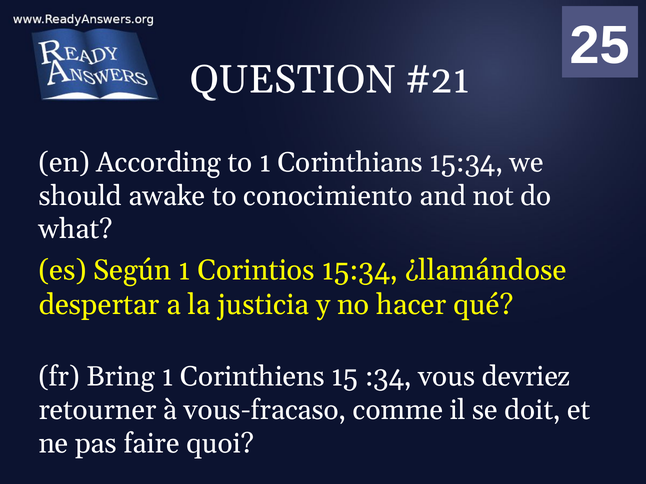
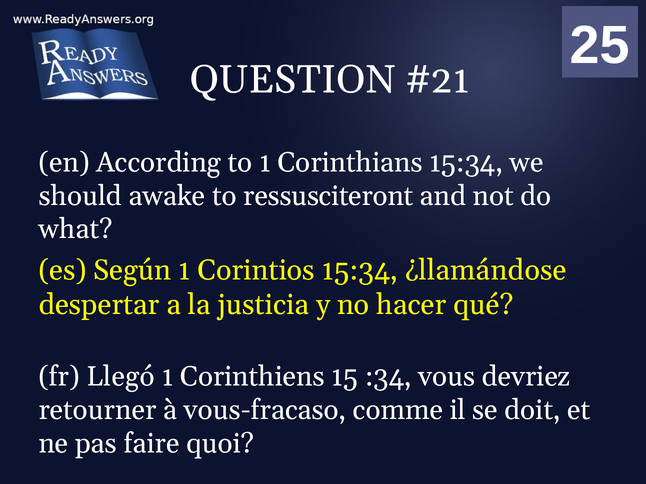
conocimiento: conocimiento -> ressusciteront
Bring: Bring -> Llegó
